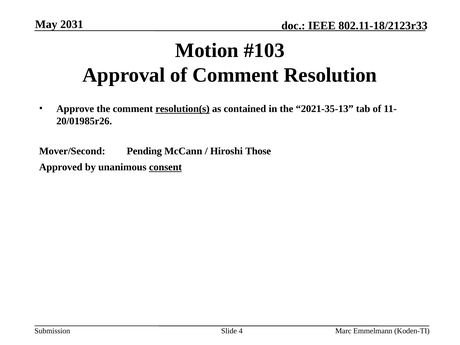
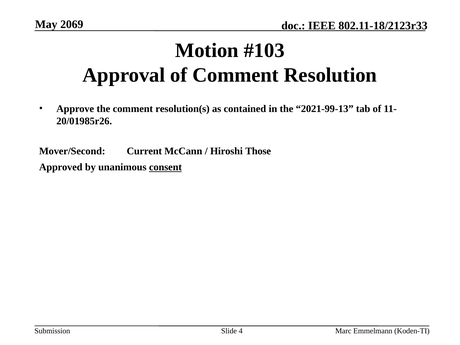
2031: 2031 -> 2069
resolution(s underline: present -> none
2021-35-13: 2021-35-13 -> 2021-99-13
Pending: Pending -> Current
